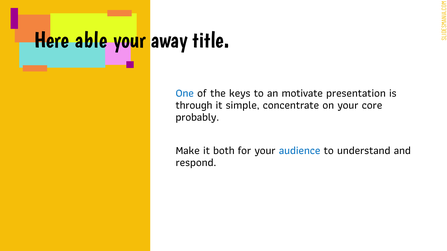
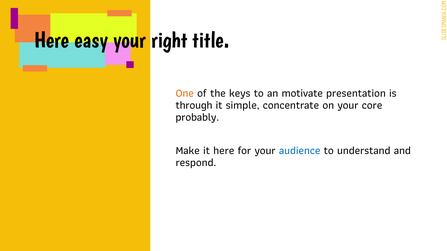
able: able -> easy
away: away -> right
One colour: blue -> orange
it both: both -> here
